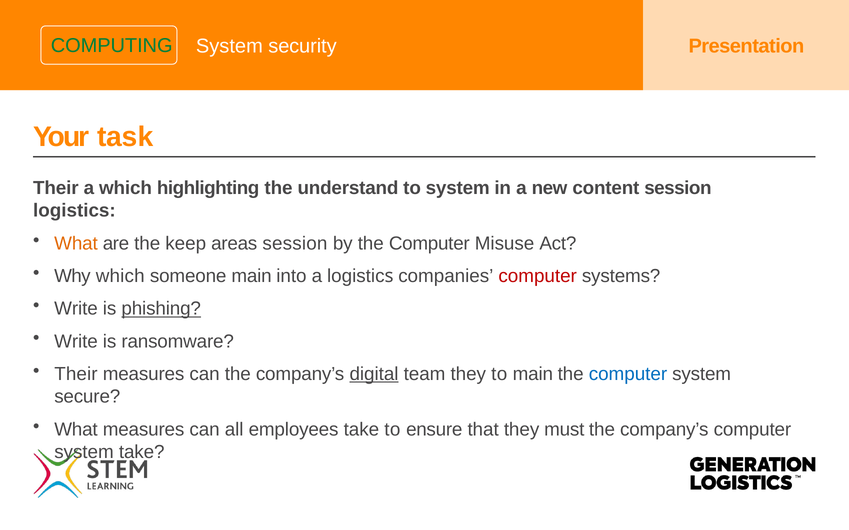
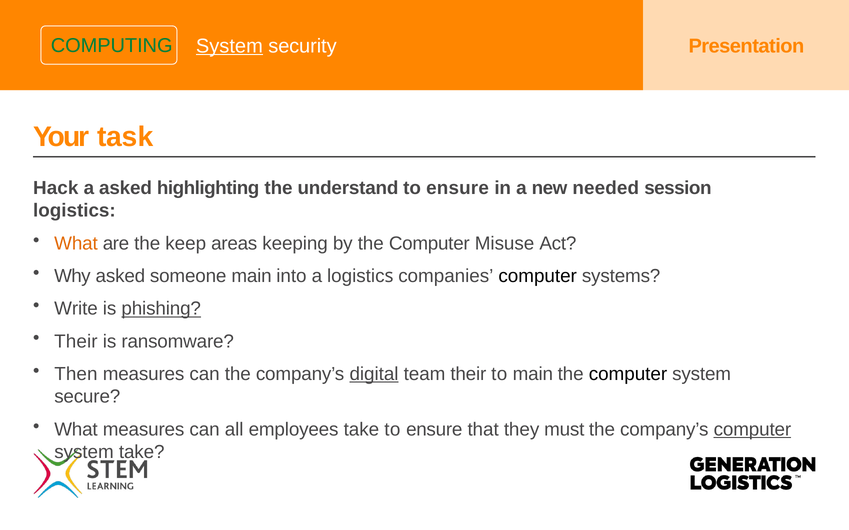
System at (229, 46) underline: none -> present
Their at (56, 188): Their -> Hack
a which: which -> asked
system at (458, 188): system -> ensure
content: content -> needed
areas session: session -> keeping
Why which: which -> asked
computer at (538, 276) colour: red -> black
Write at (76, 341): Write -> Their
Their at (76, 374): Their -> Then
team they: they -> their
computer at (628, 374) colour: blue -> black
computer at (752, 429) underline: none -> present
